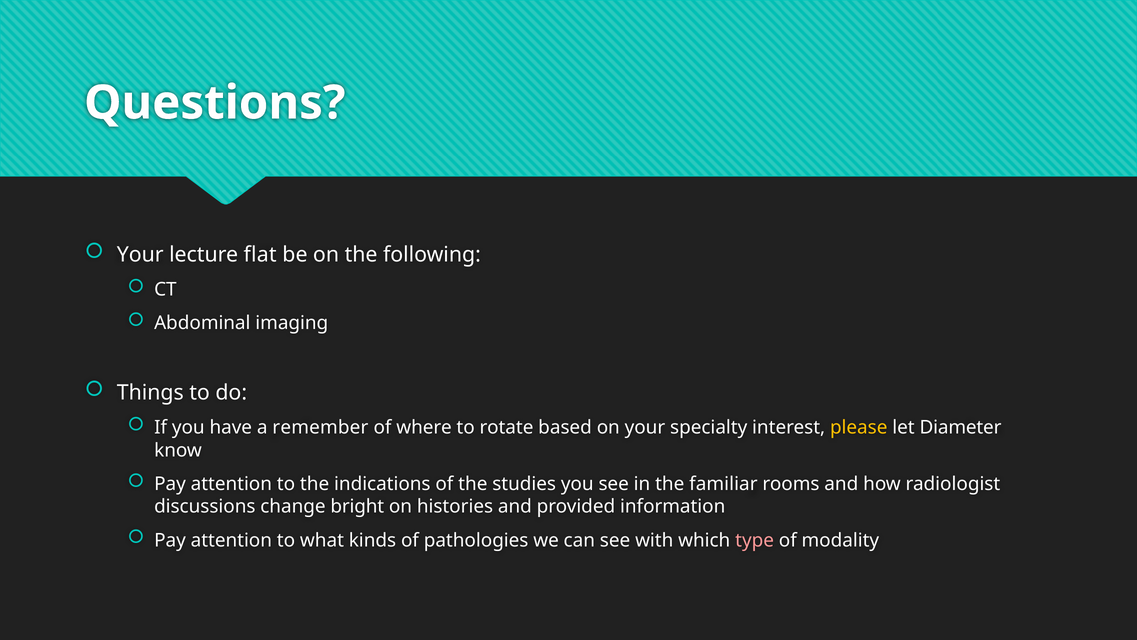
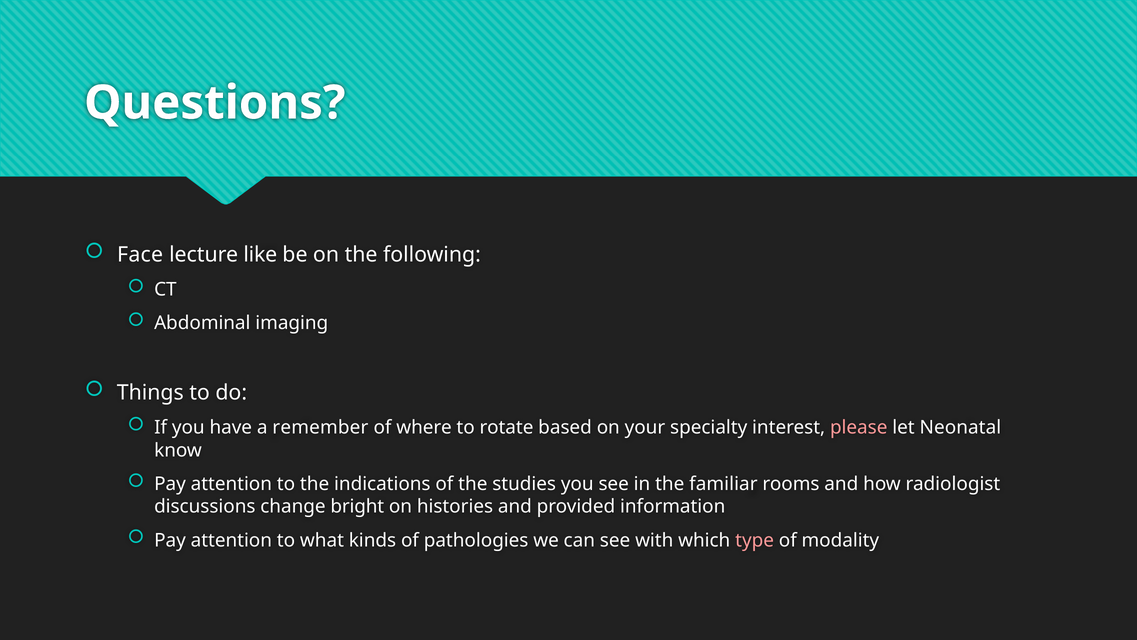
Your at (140, 254): Your -> Face
flat: flat -> like
please colour: yellow -> pink
Diameter: Diameter -> Neonatal
